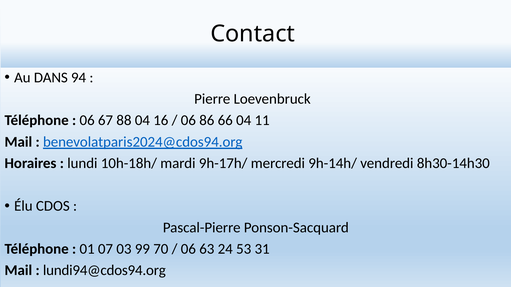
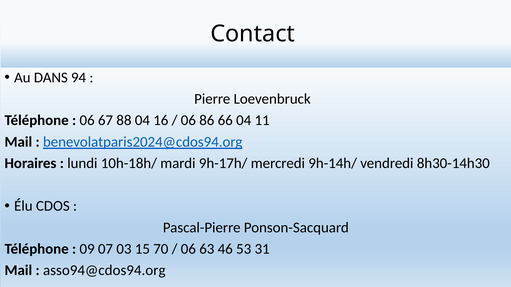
01: 01 -> 09
99: 99 -> 15
24: 24 -> 46
lundi94@cdos94.org: lundi94@cdos94.org -> asso94@cdos94.org
